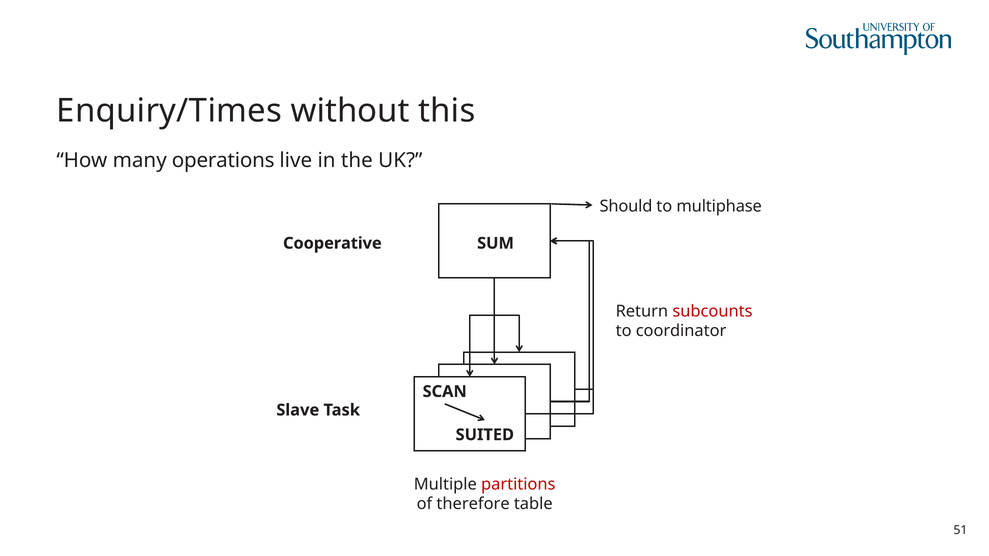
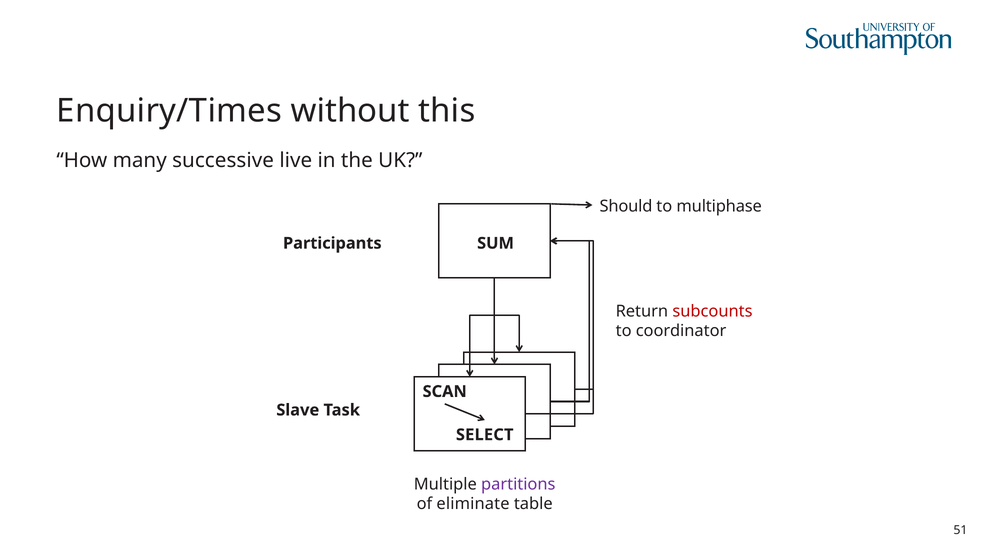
operations: operations -> successive
Cooperative: Cooperative -> Participants
SUITED: SUITED -> SELECT
partitions colour: red -> purple
therefore: therefore -> eliminate
